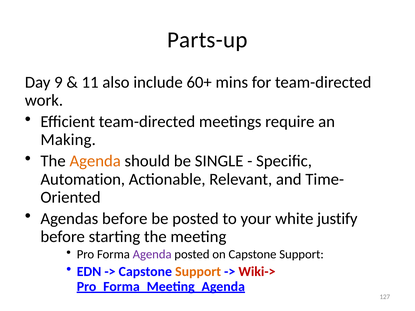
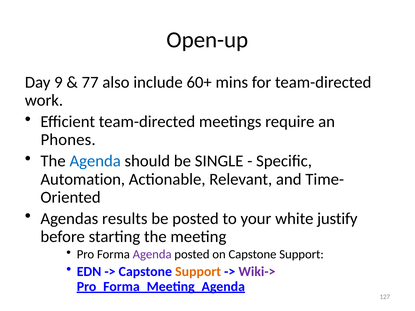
Parts-up: Parts-up -> Open-up
11: 11 -> 77
Making: Making -> Phones
Agenda at (95, 161) colour: orange -> blue
Agendas before: before -> results
Wiki-> colour: red -> purple
